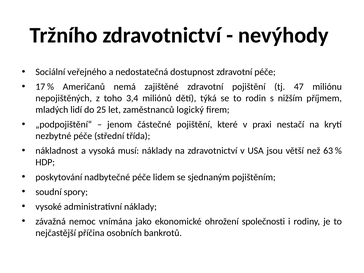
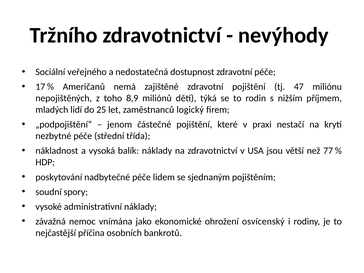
3,4: 3,4 -> 8,9
musí: musí -> balík
63: 63 -> 77
společnosti: společnosti -> osvícenský
